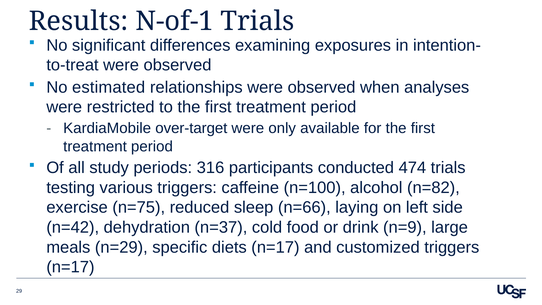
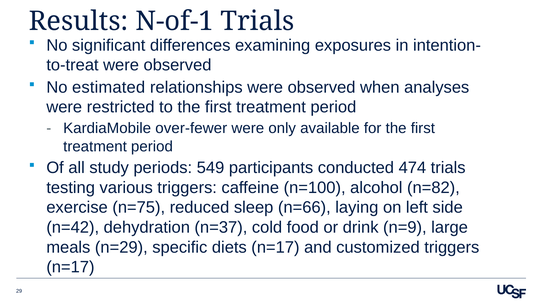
over-target: over-target -> over-fewer
316: 316 -> 549
